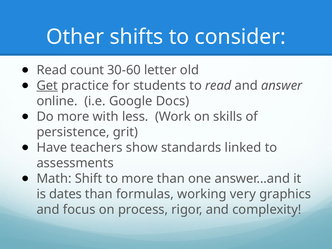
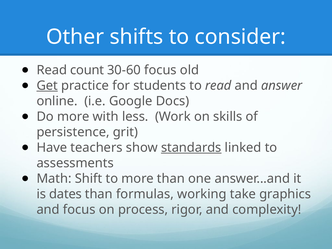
30-60 letter: letter -> focus
standards underline: none -> present
very: very -> take
